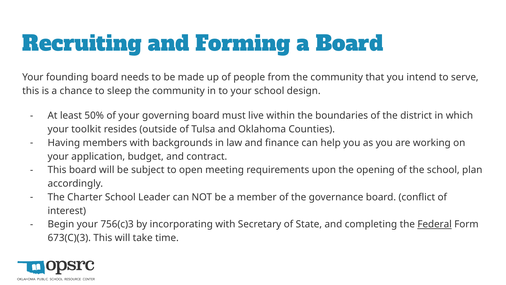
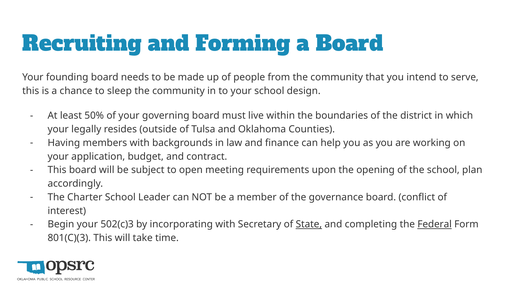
toolkit: toolkit -> legally
756(c)3: 756(c)3 -> 502(c)3
State underline: none -> present
673(C)(3: 673(C)(3 -> 801(C)(3
